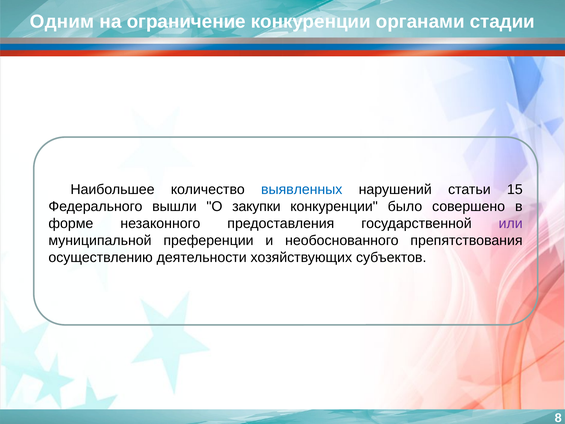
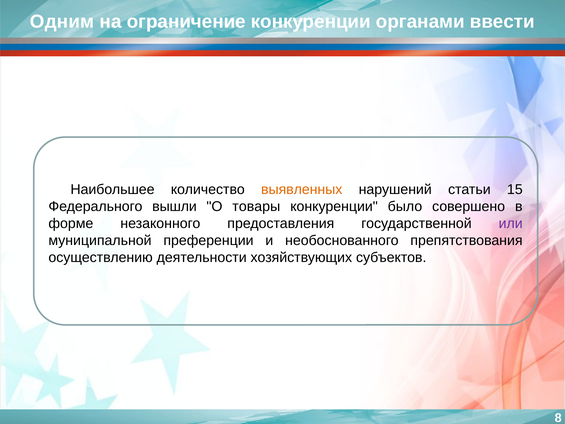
стадии: стадии -> ввести
выявленных colour: blue -> orange
закупки: закупки -> товары
